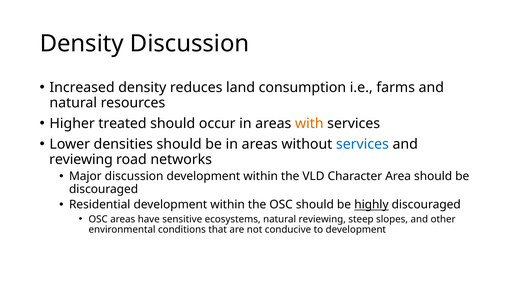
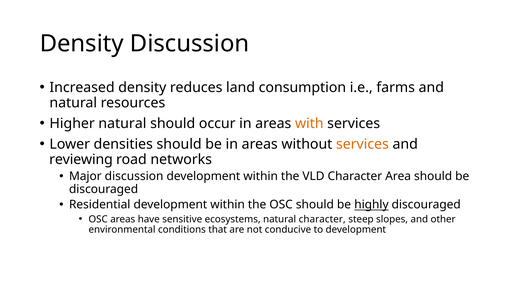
Higher treated: treated -> natural
services at (362, 144) colour: blue -> orange
natural reviewing: reviewing -> character
